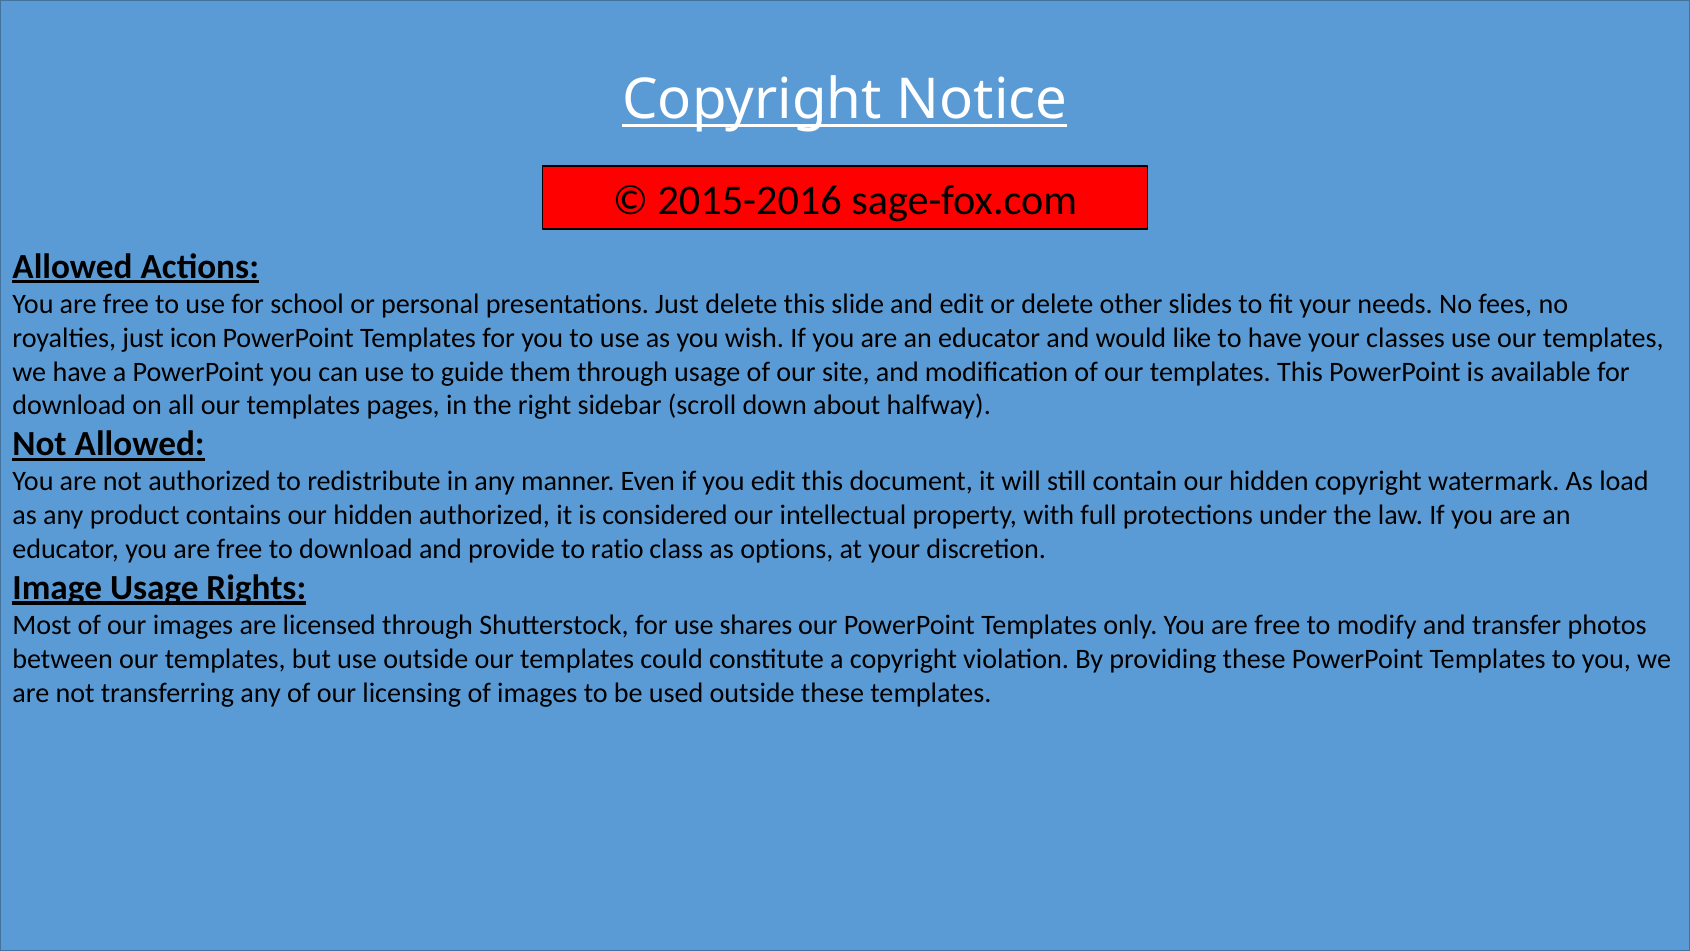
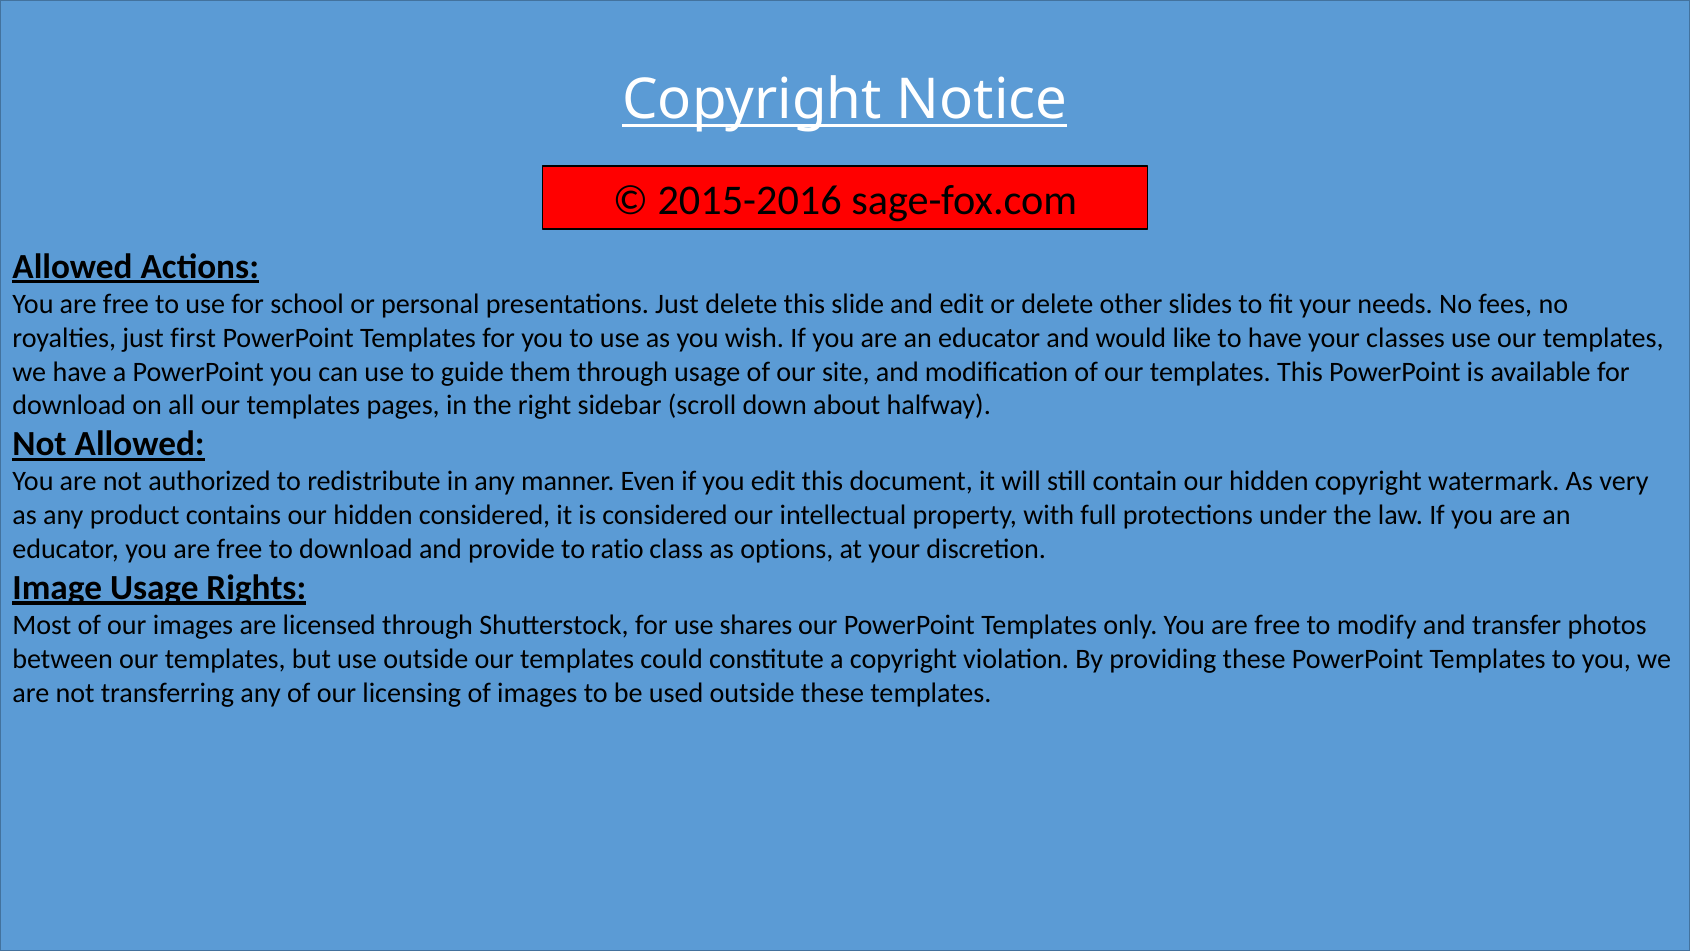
icon: icon -> first
load: load -> very
hidden authorized: authorized -> considered
